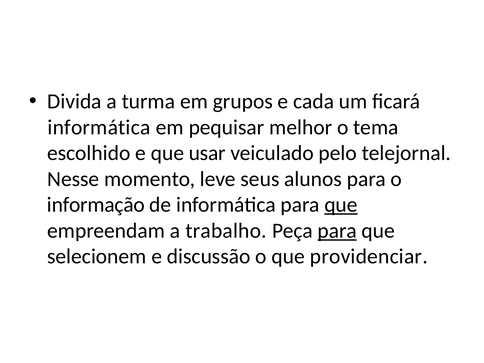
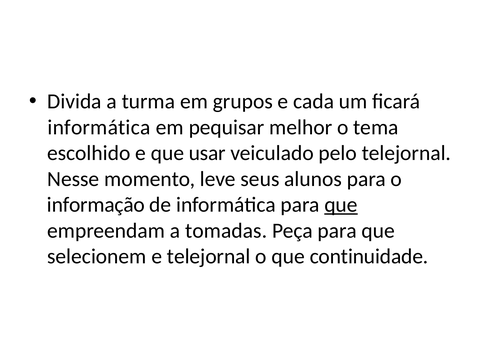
trabalho: trabalho -> tomadas
para at (337, 231) underline: present -> none
e discussão: discussão -> telejornal
providenciar: providenciar -> continuidade
